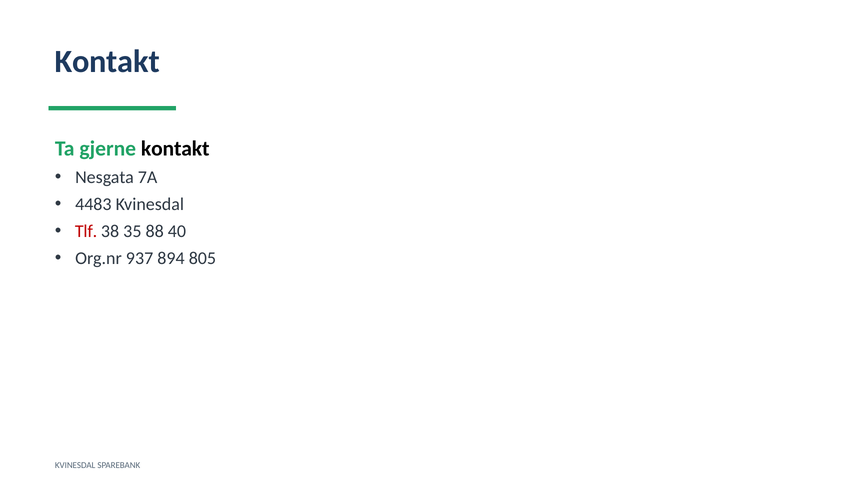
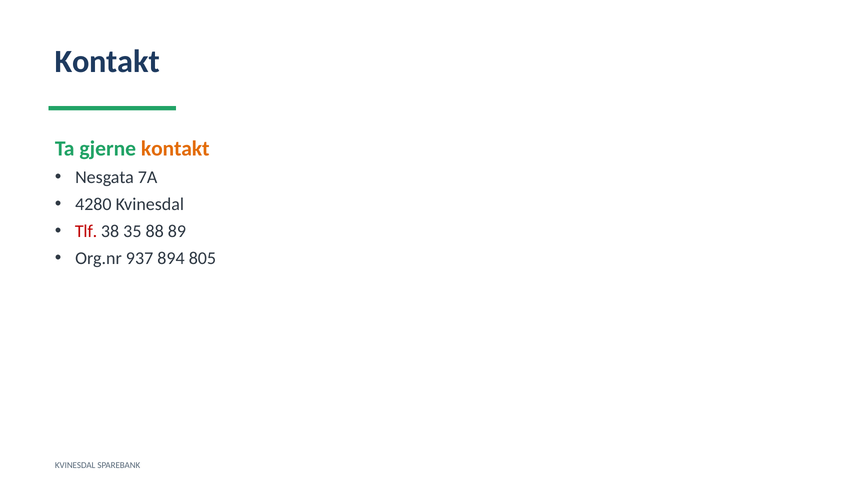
kontakt at (175, 149) colour: black -> orange
4483: 4483 -> 4280
40: 40 -> 89
